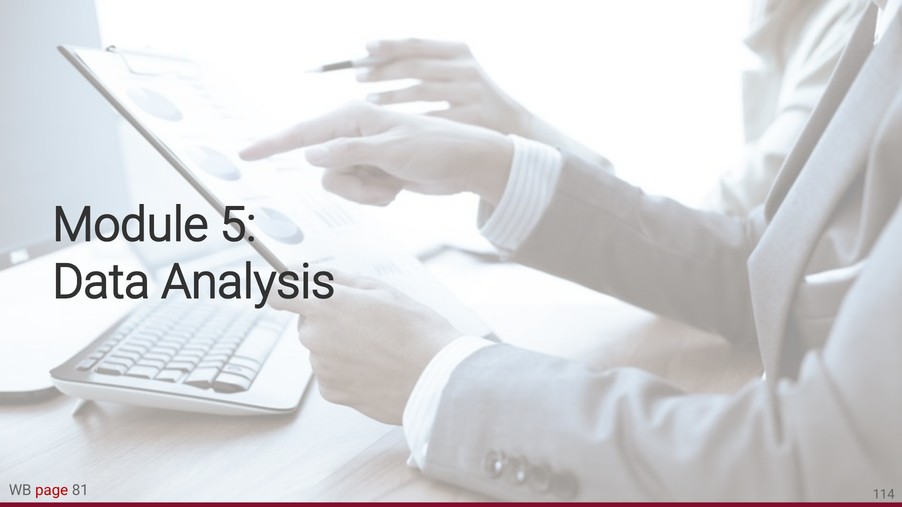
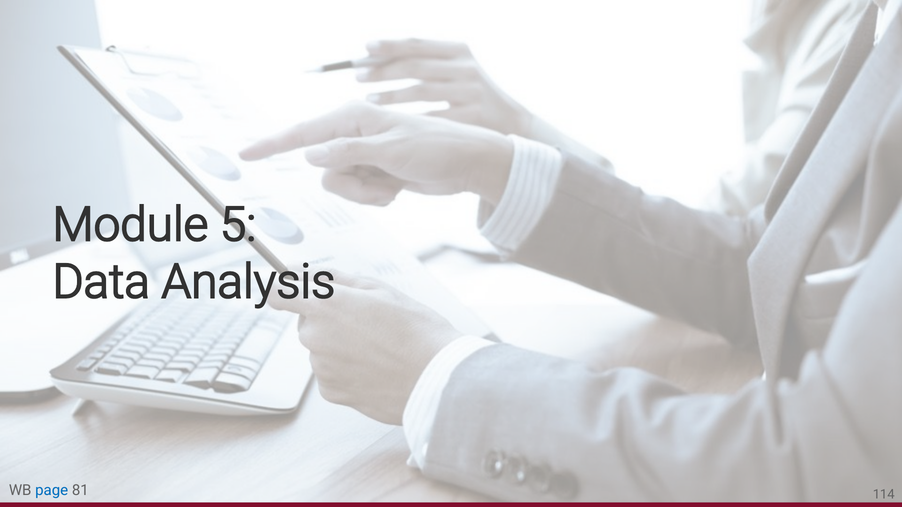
page colour: red -> blue
